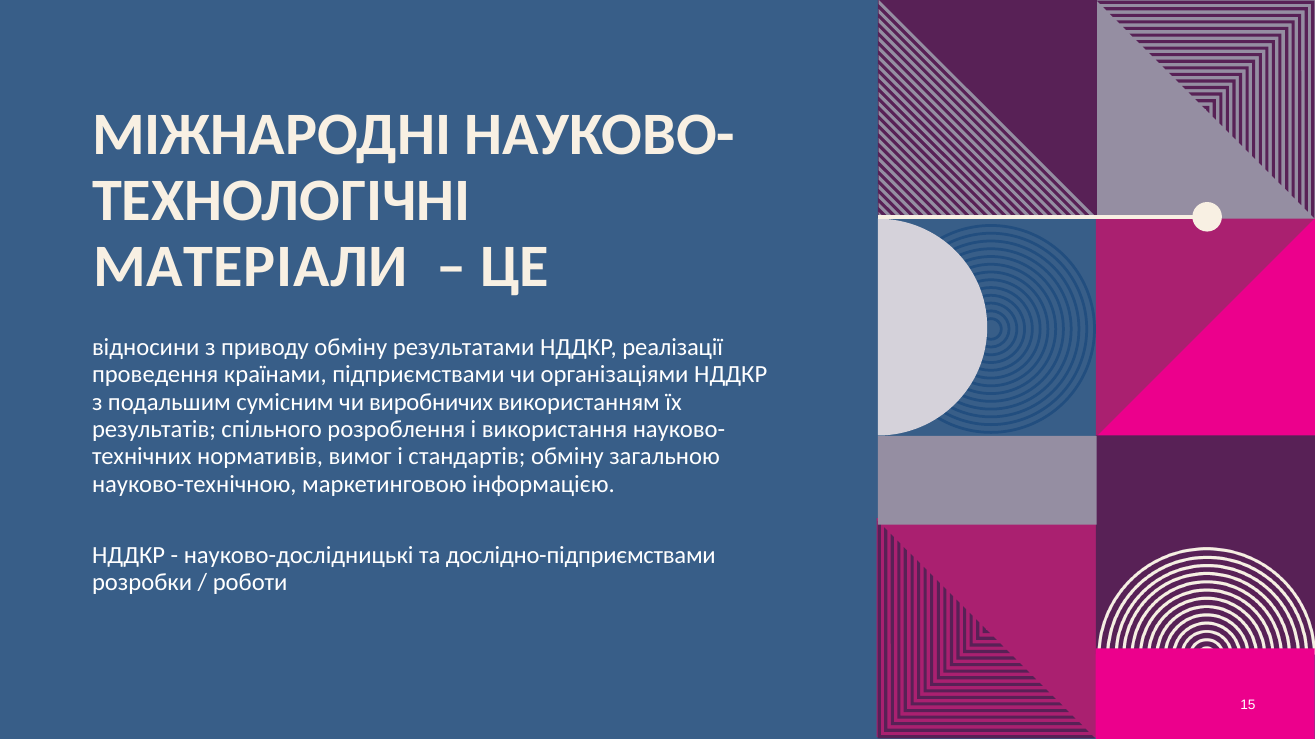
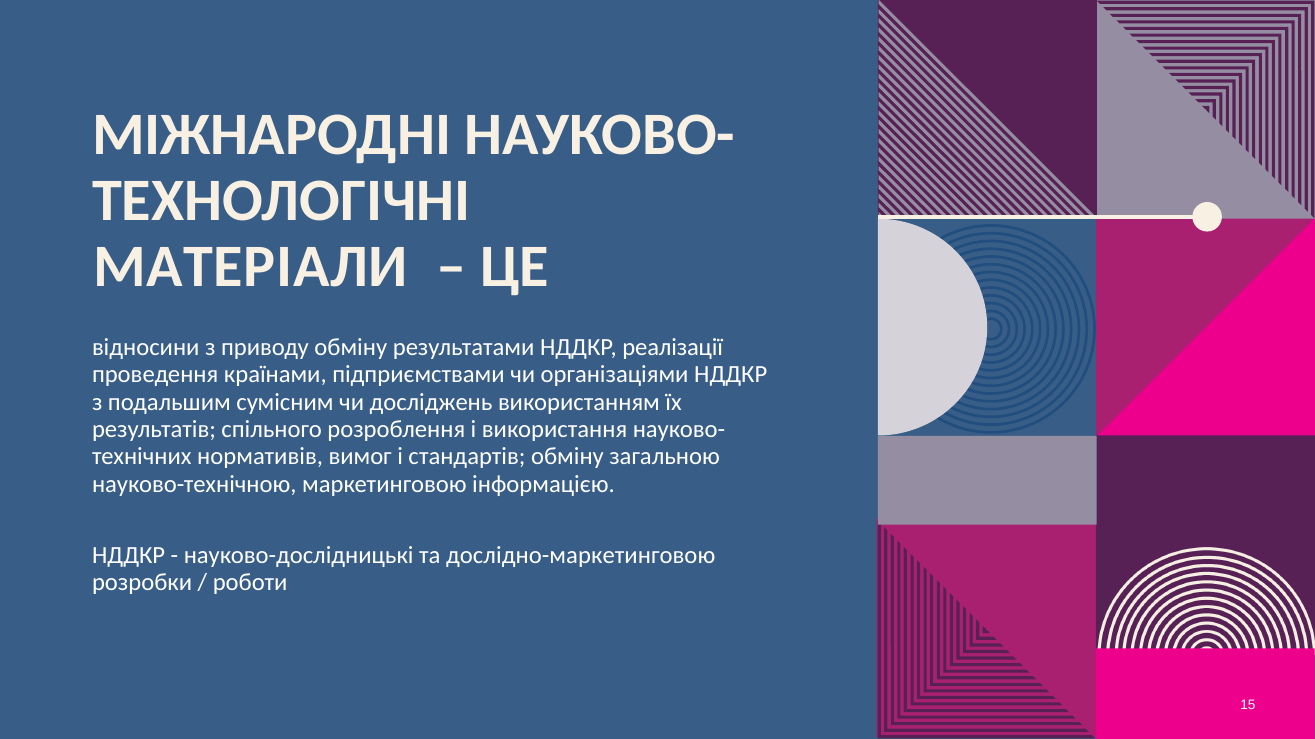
виробничих: виробничих -> досліджень
дослідно-підприємствами: дослідно-підприємствами -> дослідно-маркетинговою
